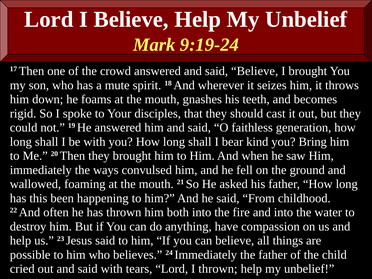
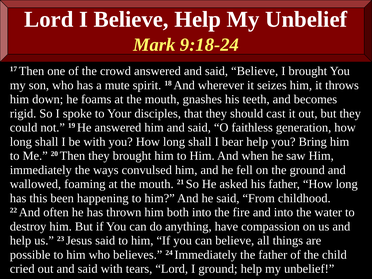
9:19-24: 9:19-24 -> 9:18-24
bear kind: kind -> help
I thrown: thrown -> ground
